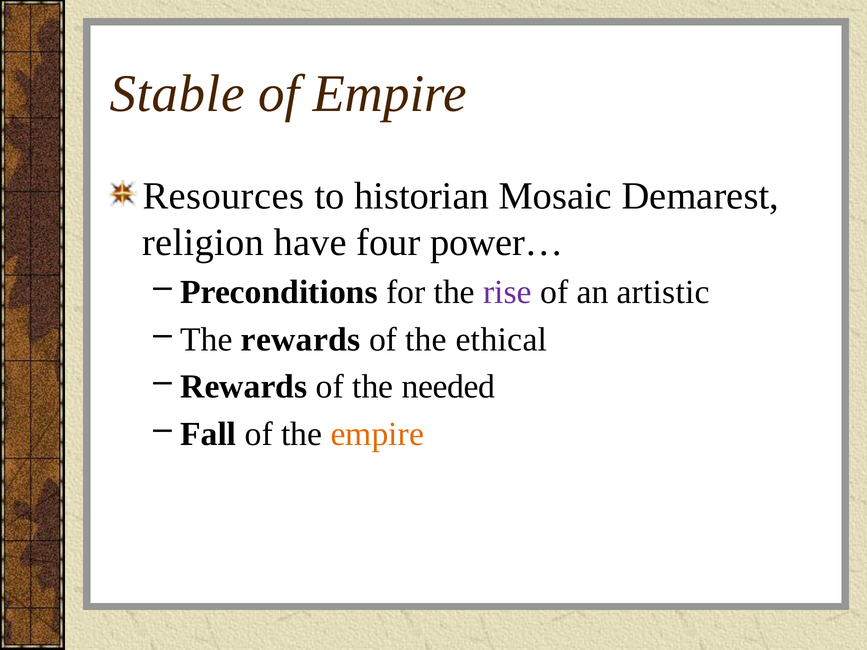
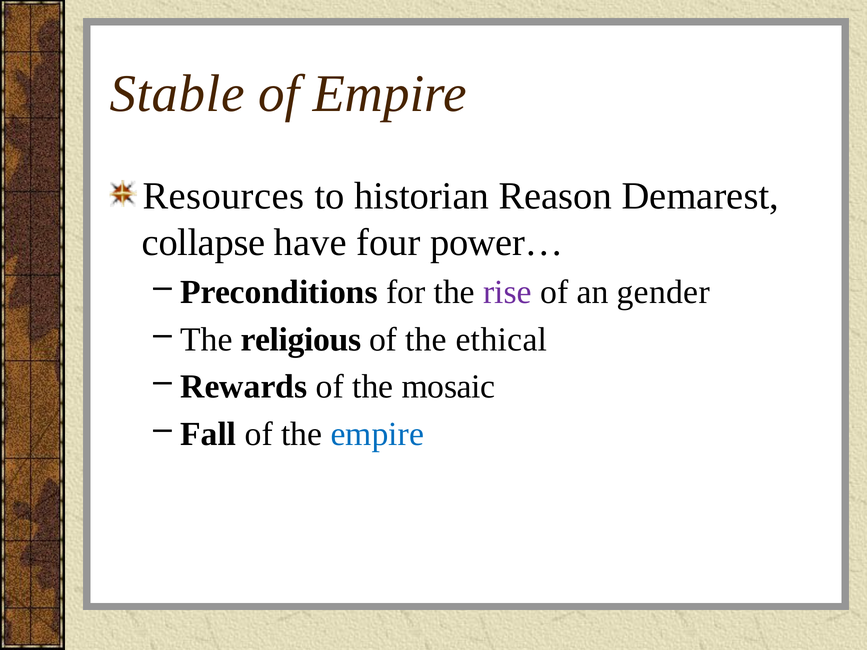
Mosaic: Mosaic -> Reason
religion: religion -> collapse
artistic: artistic -> gender
The rewards: rewards -> religious
needed: needed -> mosaic
empire at (377, 434) colour: orange -> blue
